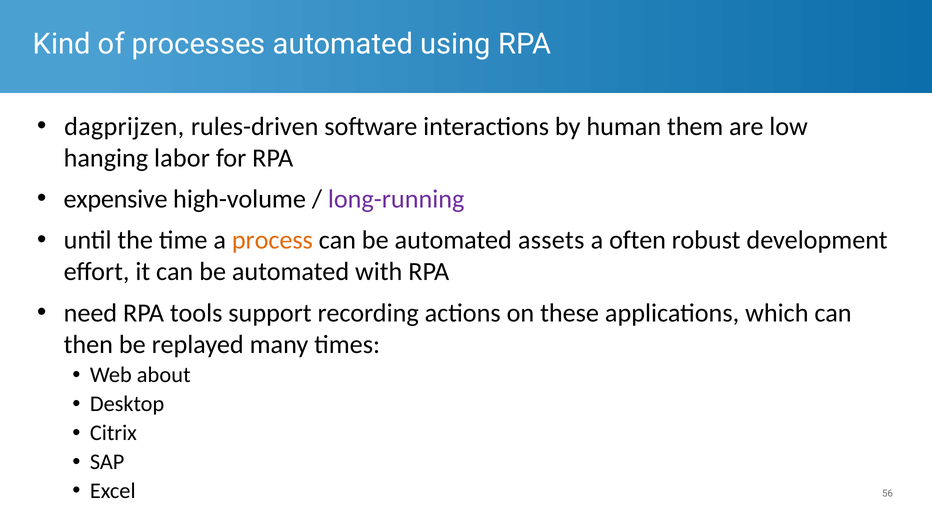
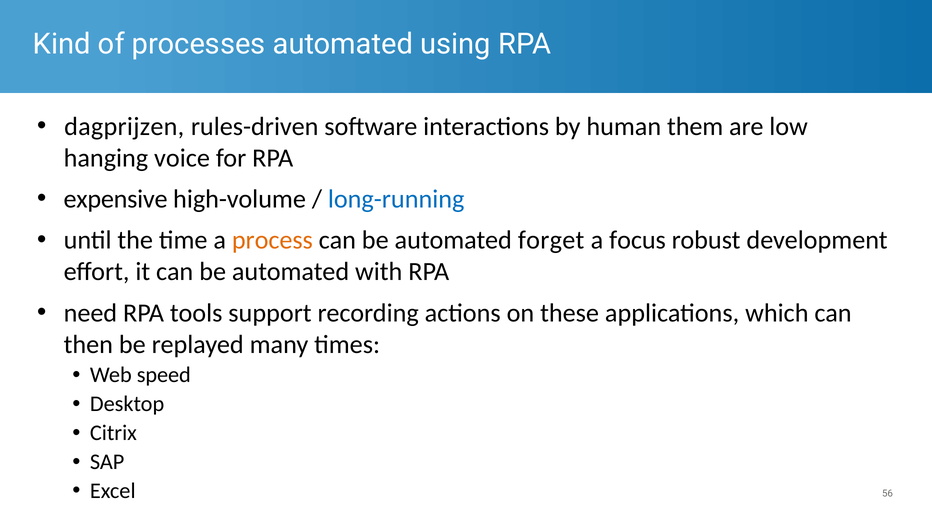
labor: labor -> voice
long-running colour: purple -> blue
assets: assets -> forget
often: often -> focus
about: about -> speed
